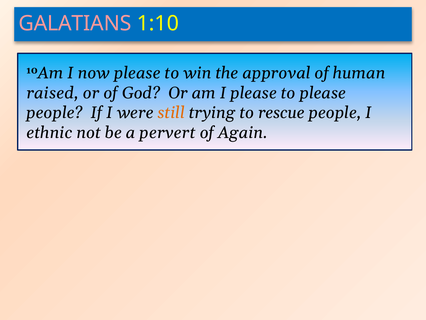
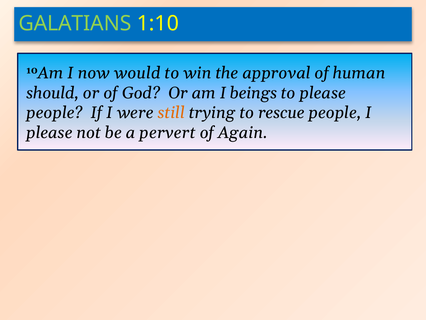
GALATIANS colour: pink -> light green
now please: please -> would
raised: raised -> should
I please: please -> beings
ethnic at (49, 133): ethnic -> please
